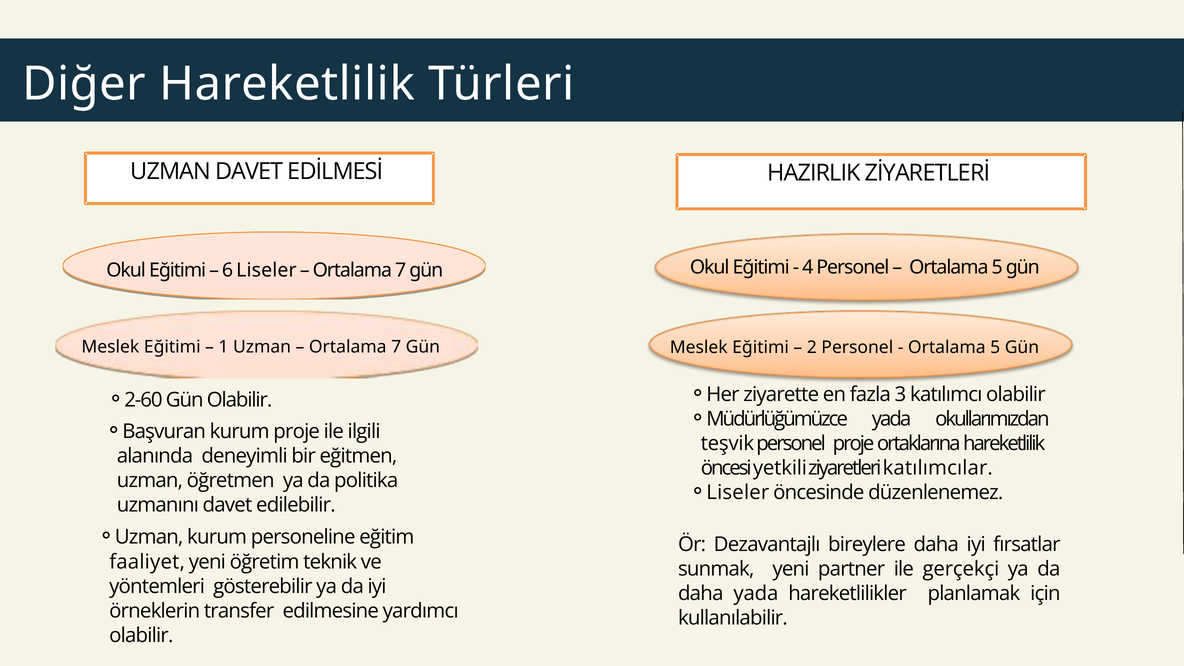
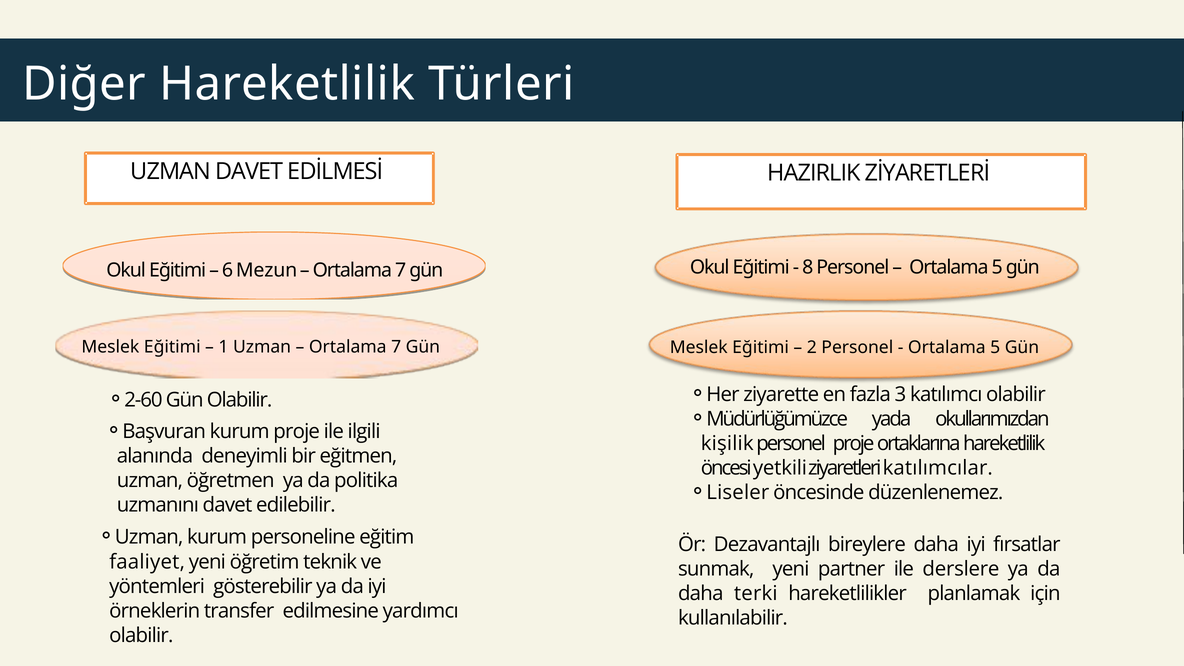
4: 4 -> 8
6 Liseler: Liseler -> Mezun
teşvik: teşvik -> kişilik
gerçekçi: gerçekçi -> derslere
daha yada: yada -> terki
